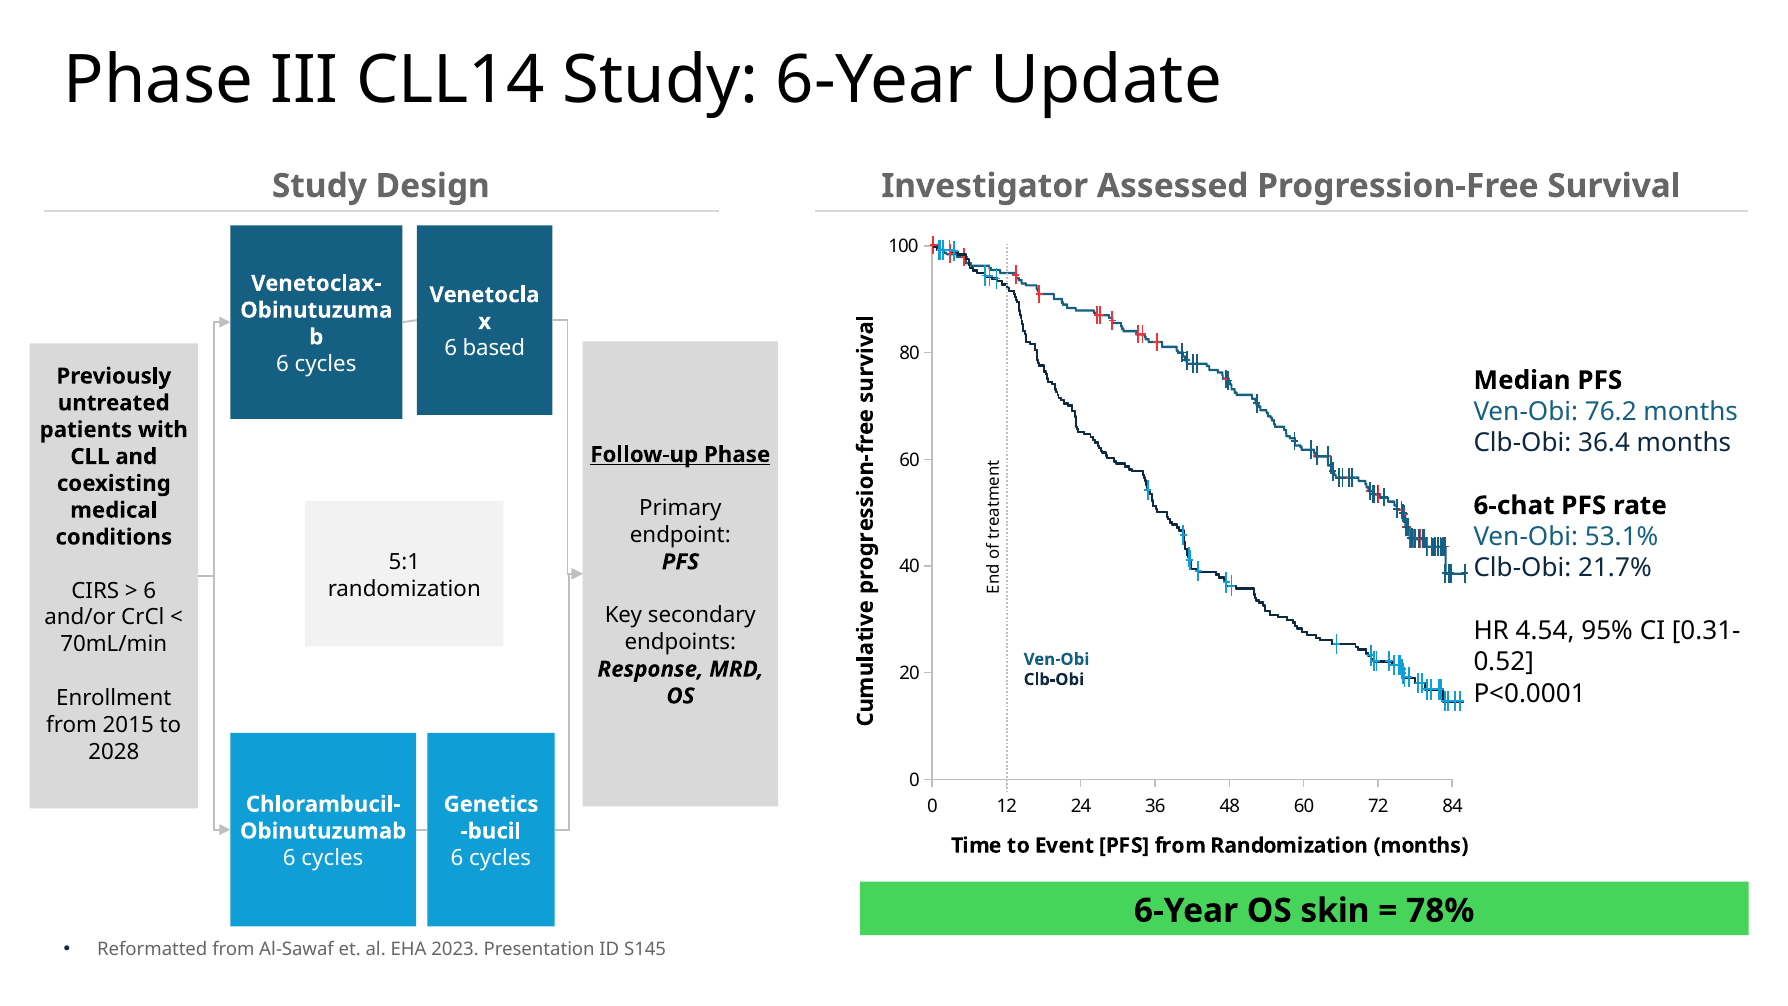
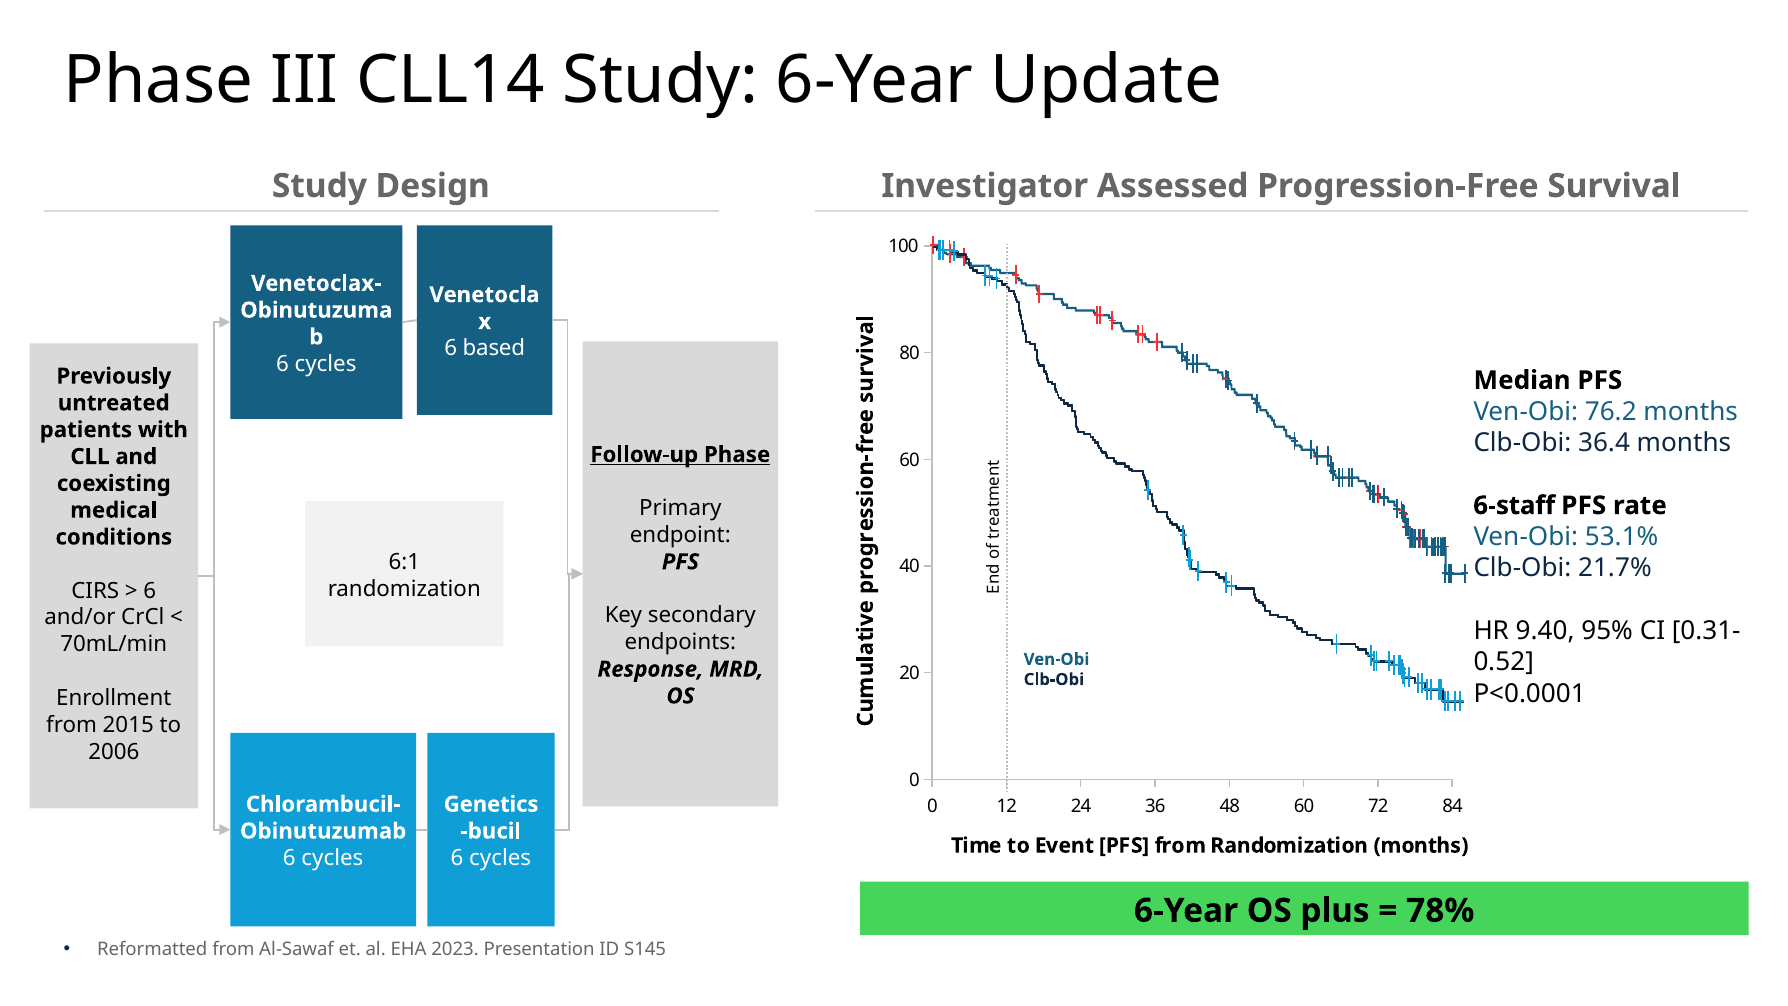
6-chat: 6-chat -> 6-staff
5:1: 5:1 -> 6:1
4.54: 4.54 -> 9.40
2028: 2028 -> 2006
skin: skin -> plus
